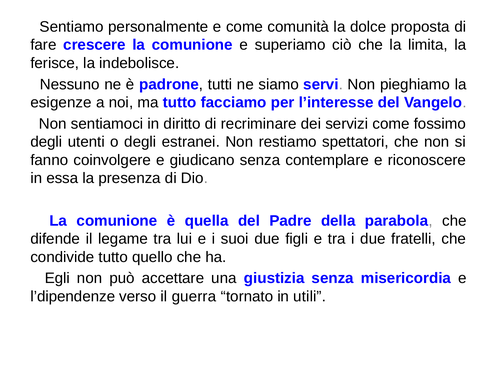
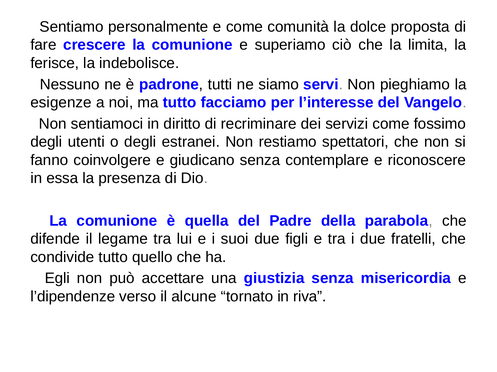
guerra: guerra -> alcune
utili: utili -> riva
